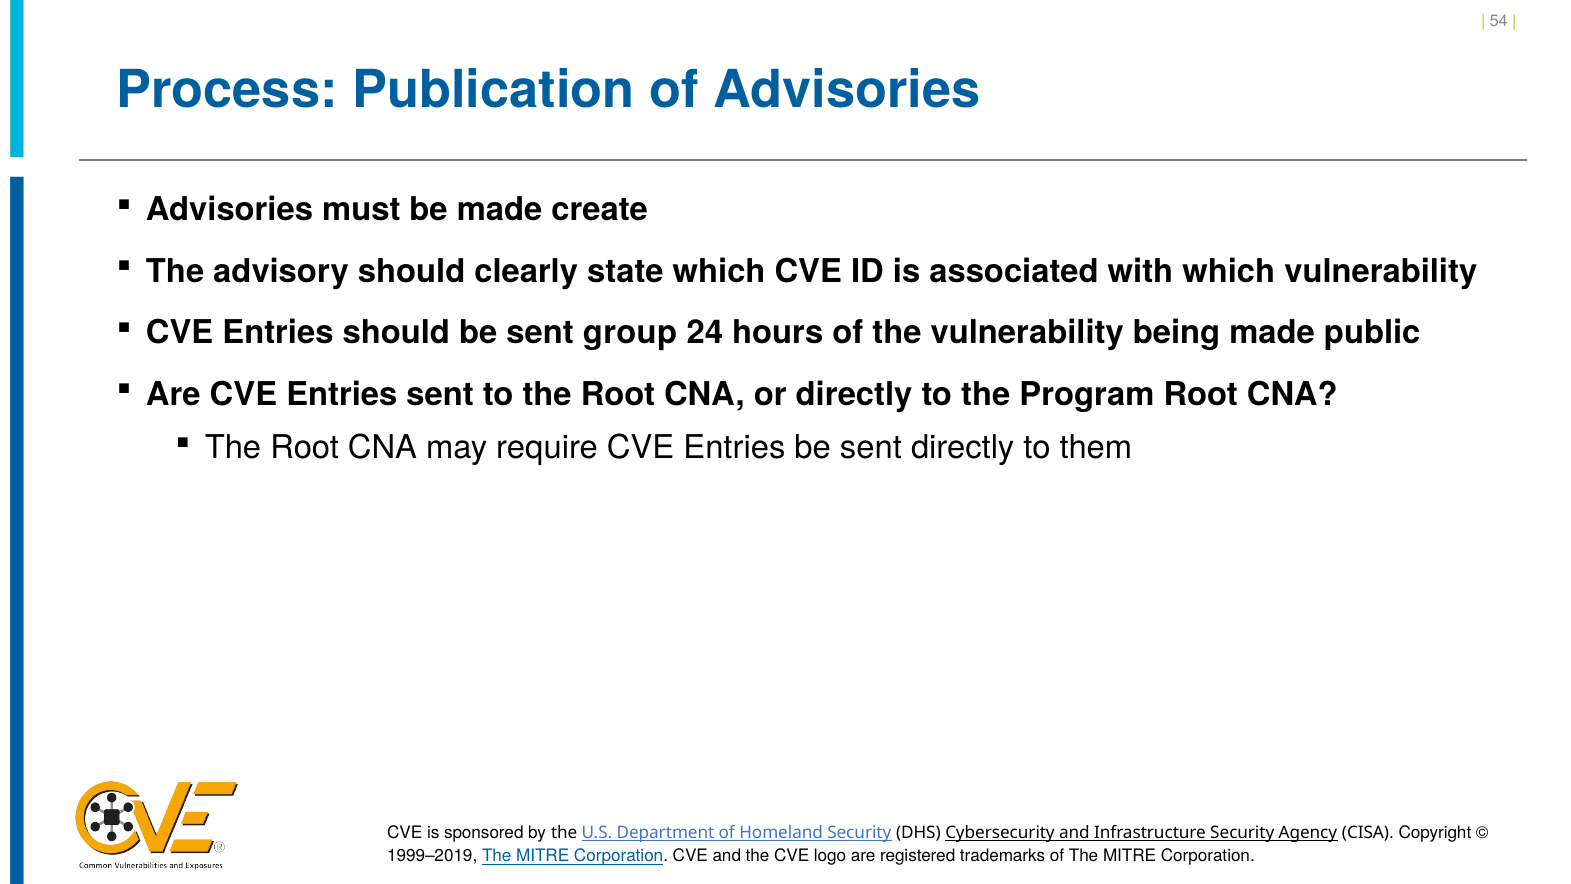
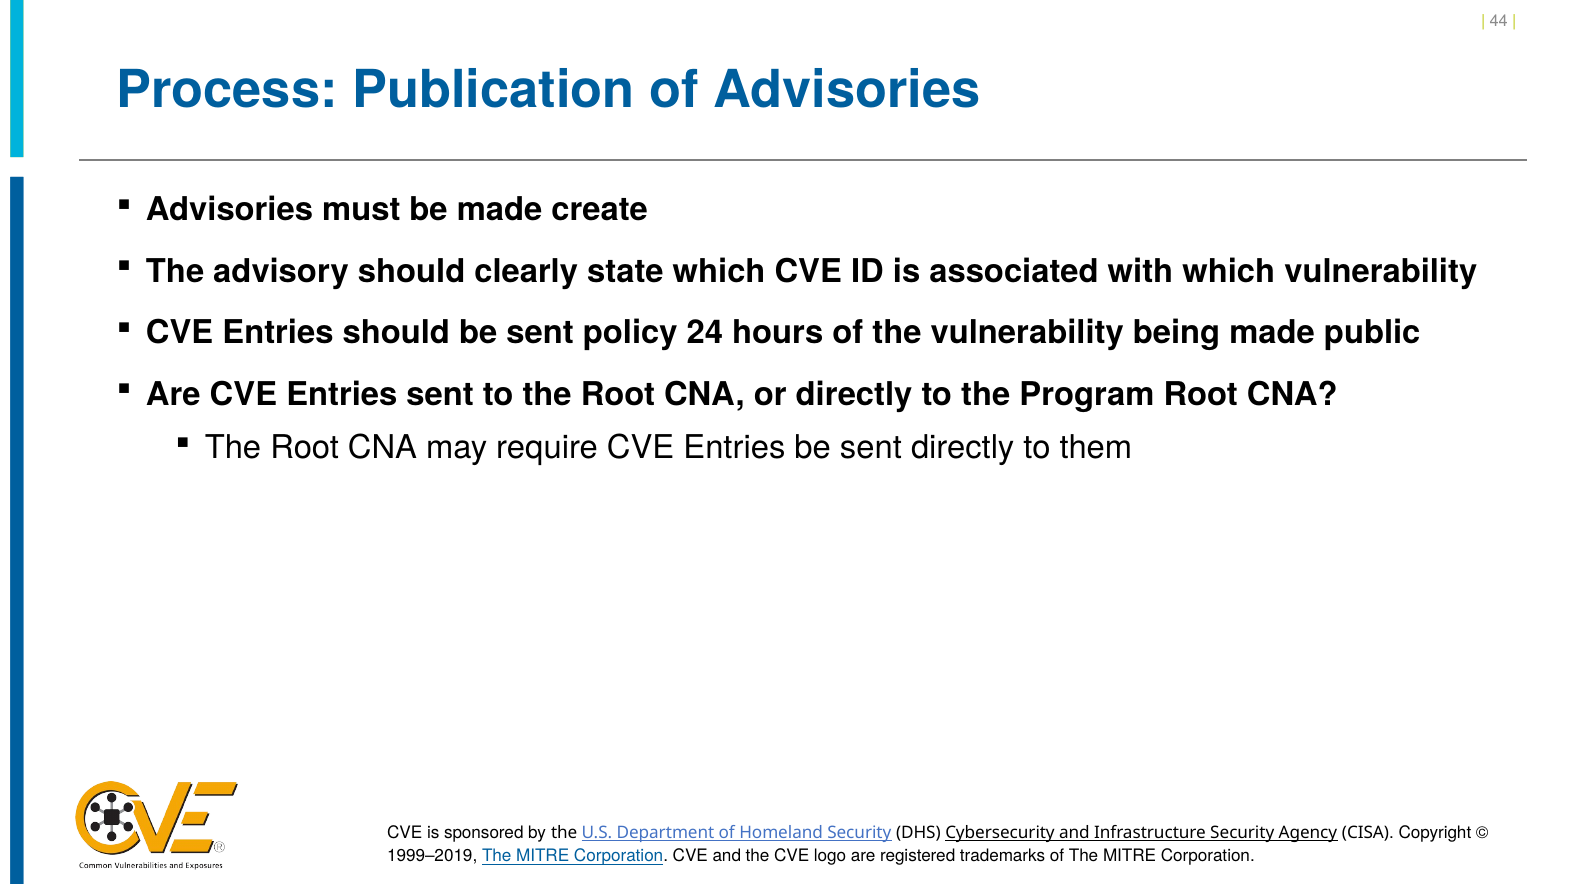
54: 54 -> 44
group: group -> policy
